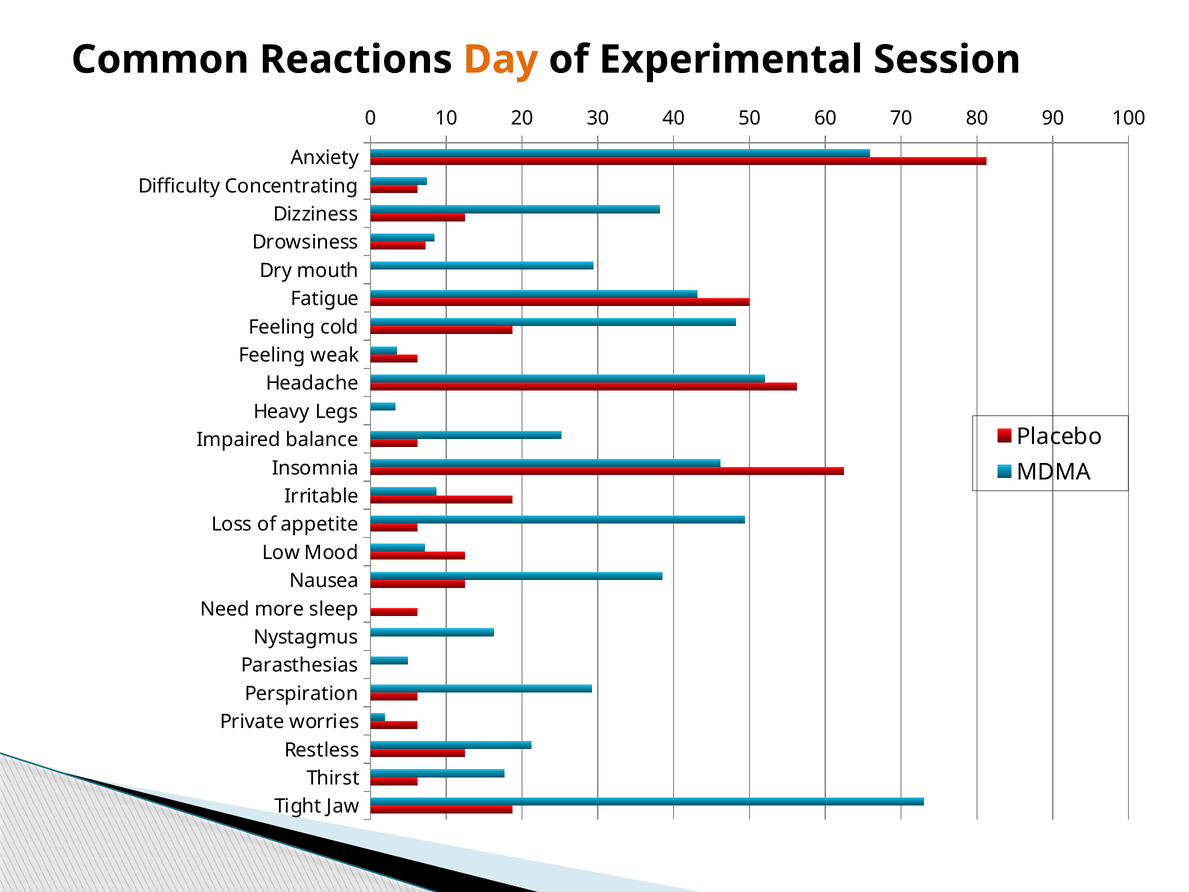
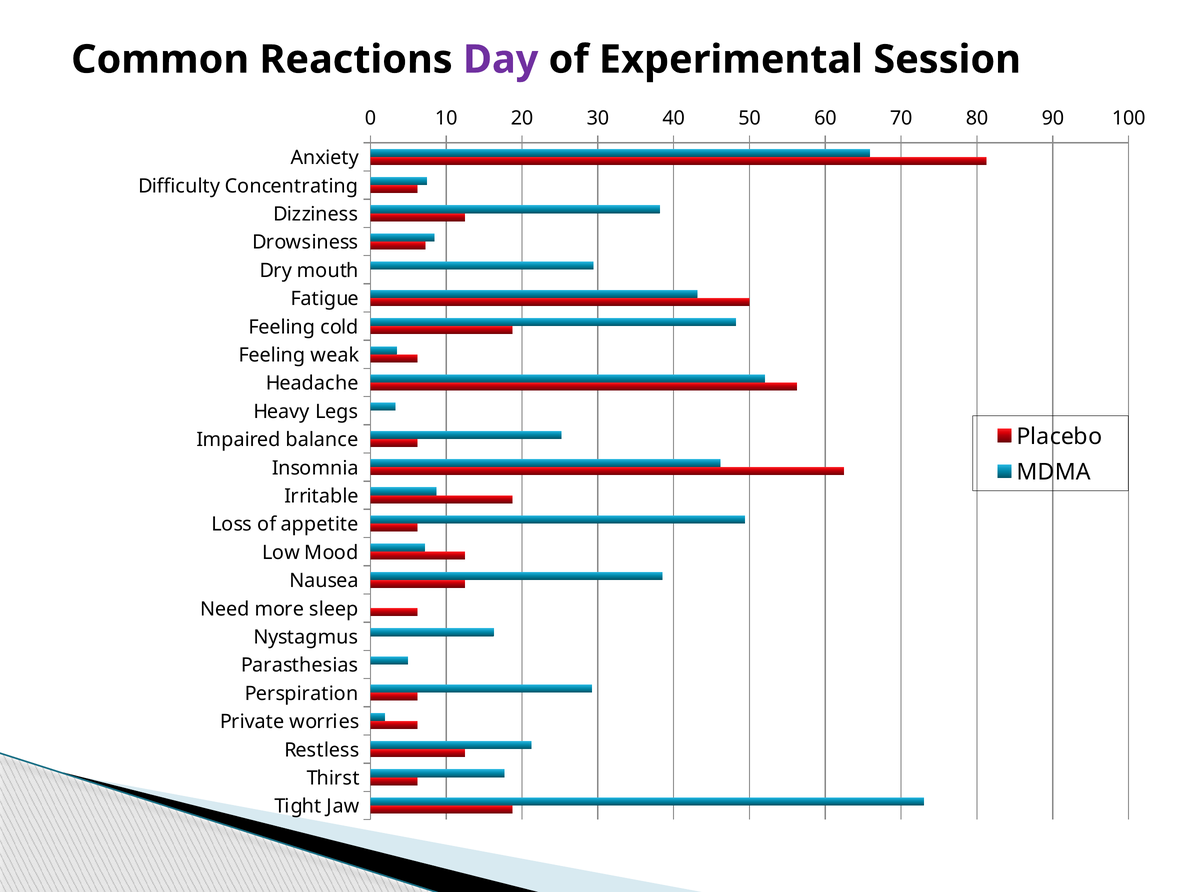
Day colour: orange -> purple
